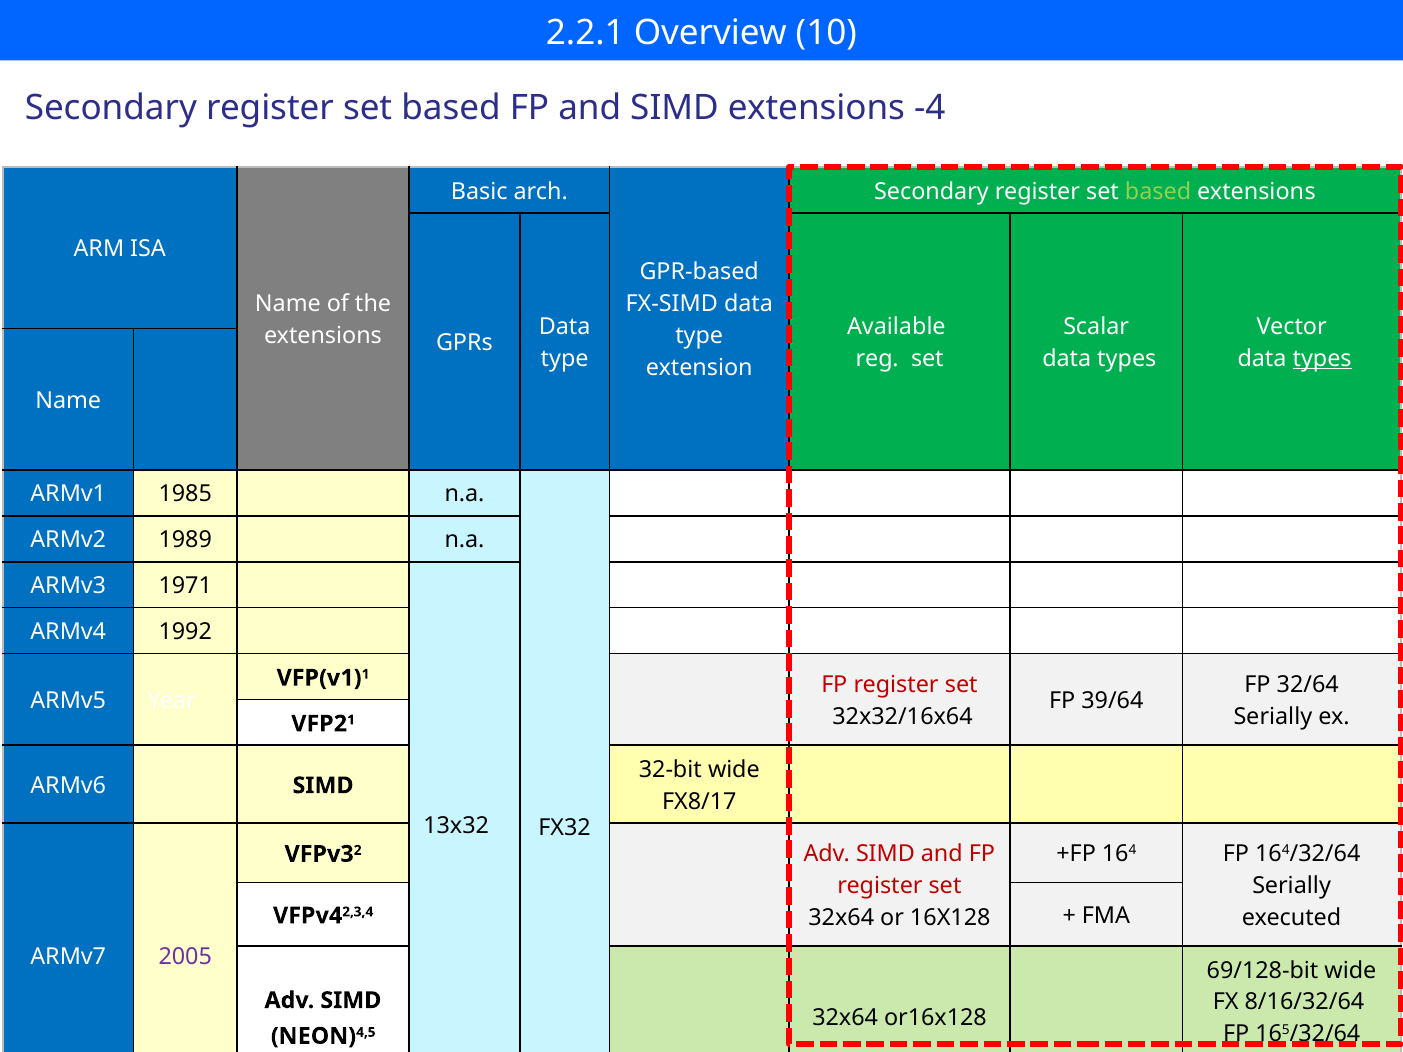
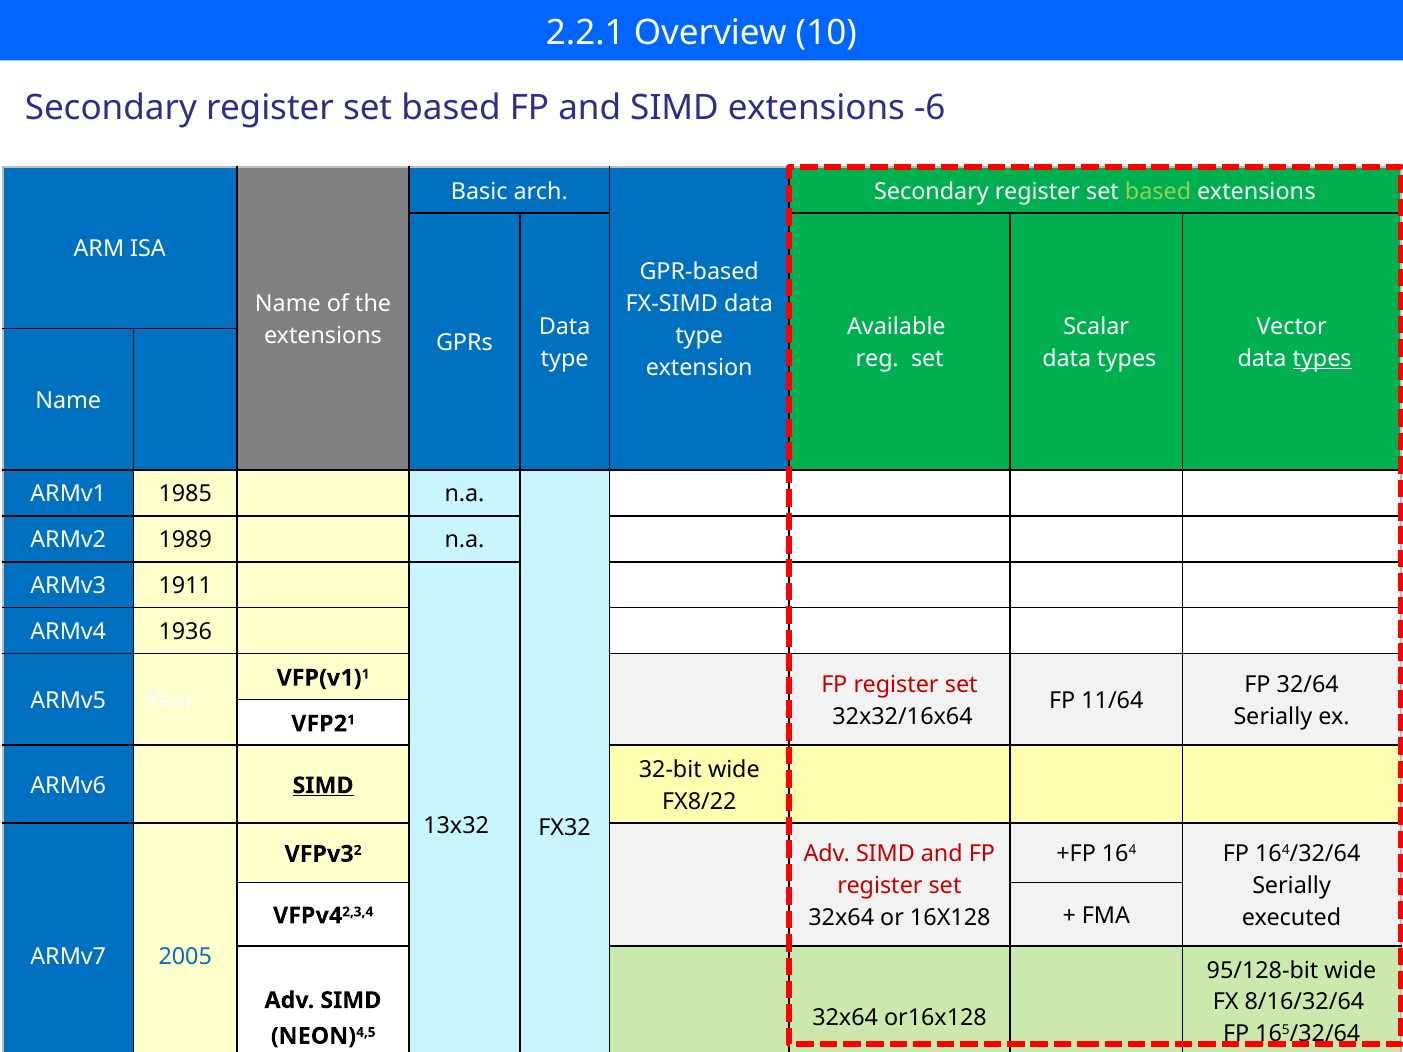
-4: -4 -> -6
1971: 1971 -> 1911
1992: 1992 -> 1936
39/64: 39/64 -> 11/64
SIMD at (323, 786) underline: none -> present
FX8/17: FX8/17 -> FX8/22
2005 colour: purple -> blue
69/128-bit: 69/128-bit -> 95/128-bit
